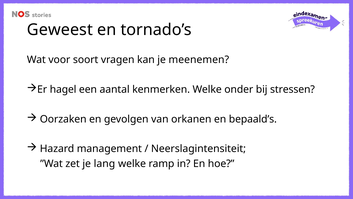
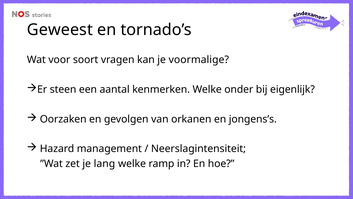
meenemen: meenemen -> voormalige
hagel: hagel -> steen
stressen: stressen -> eigenlijk
bepaald’s: bepaald’s -> jongens’s
